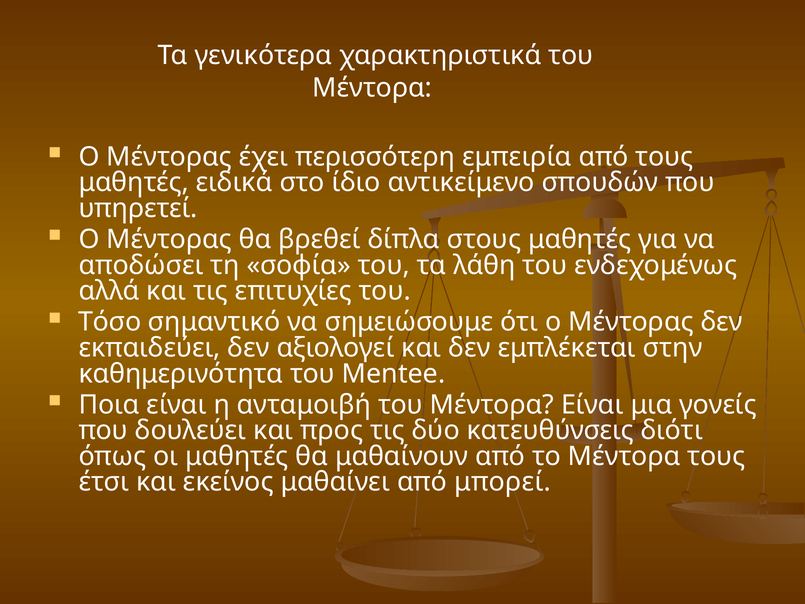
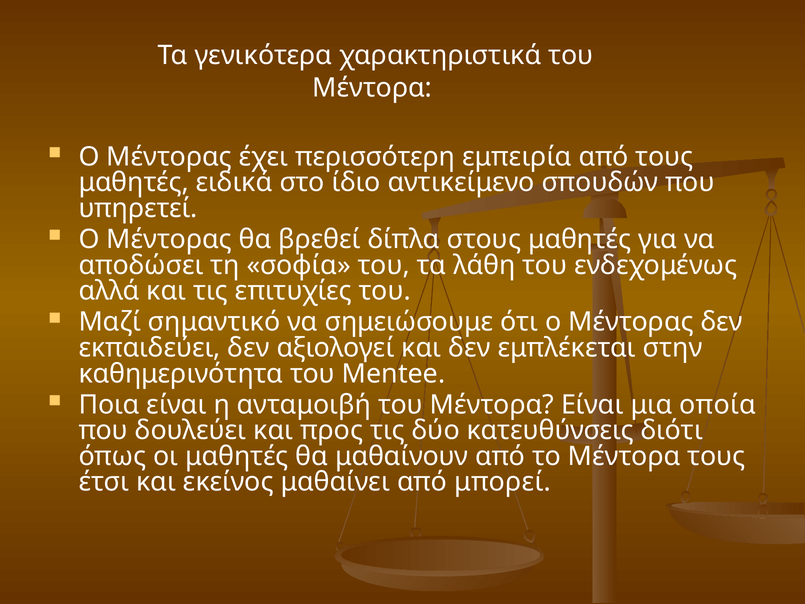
Τόσο: Τόσο -> Μαζί
γονείς: γονείς -> οποία
